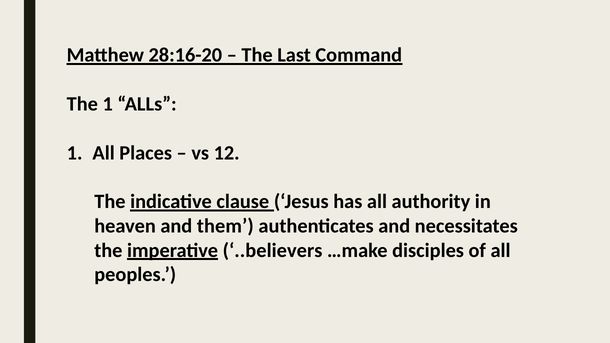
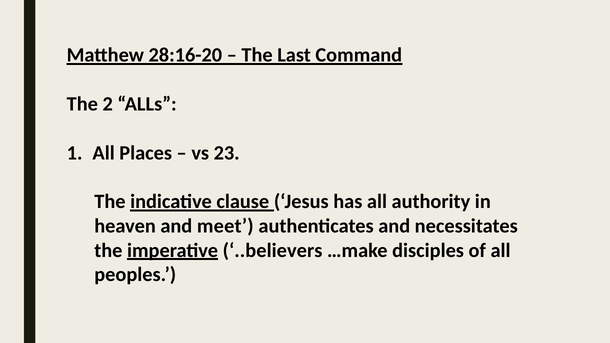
The 1: 1 -> 2
12: 12 -> 23
them: them -> meet
